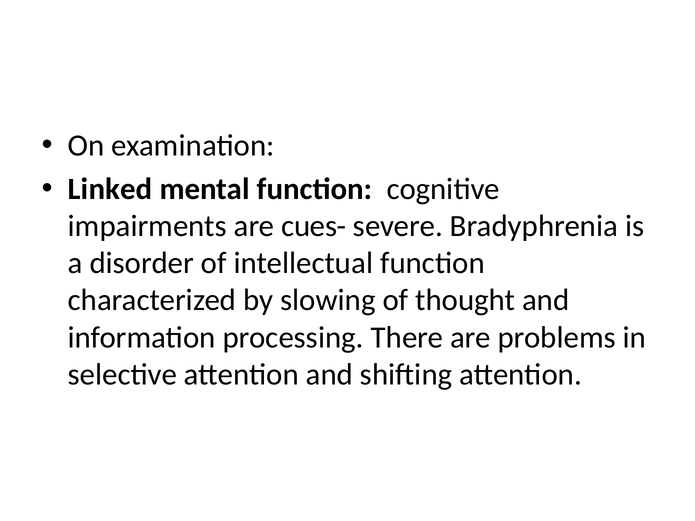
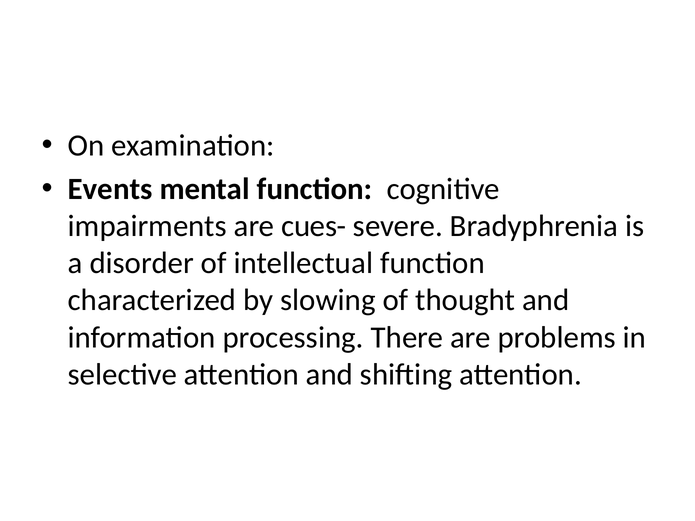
Linked: Linked -> Events
